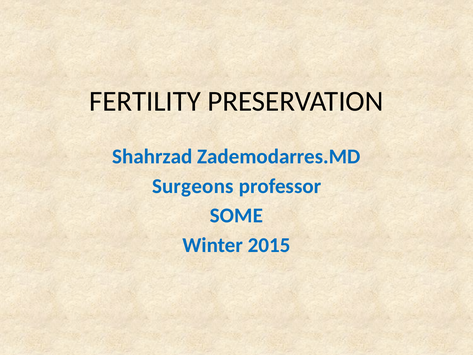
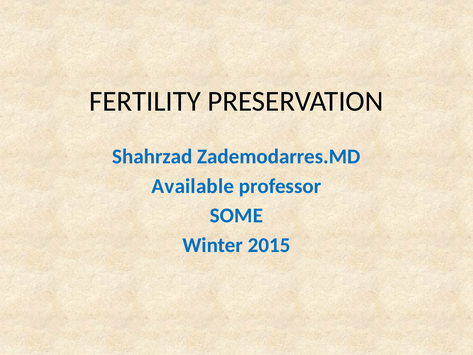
Surgeons: Surgeons -> Available
